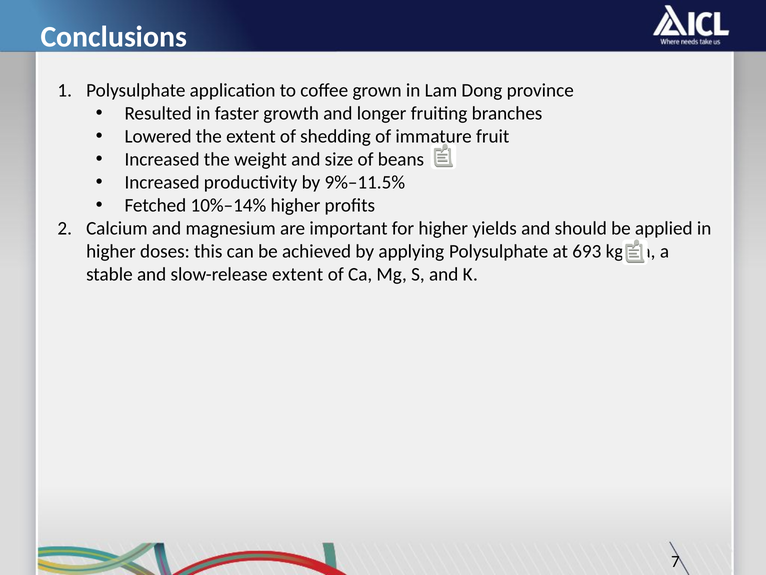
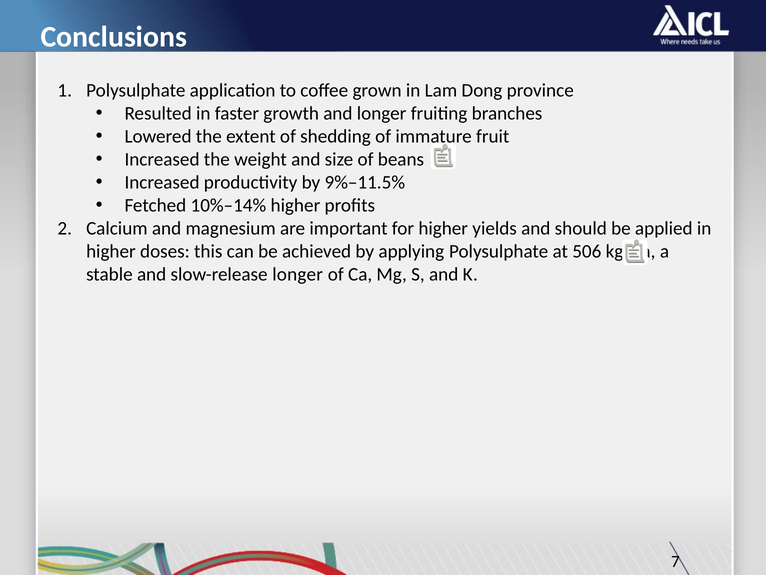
693: 693 -> 506
slow-release extent: extent -> longer
